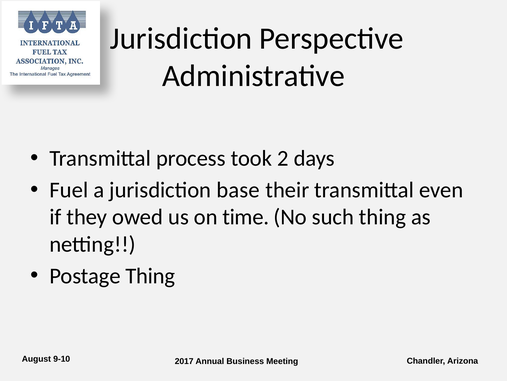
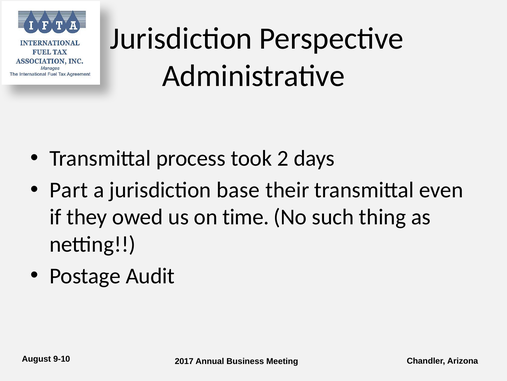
Fuel: Fuel -> Part
Postage Thing: Thing -> Audit
